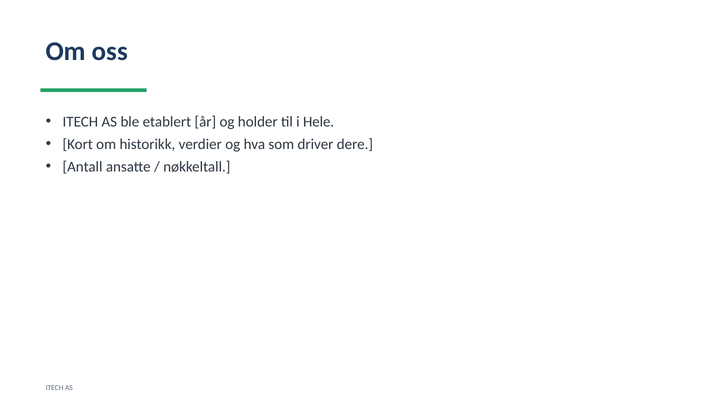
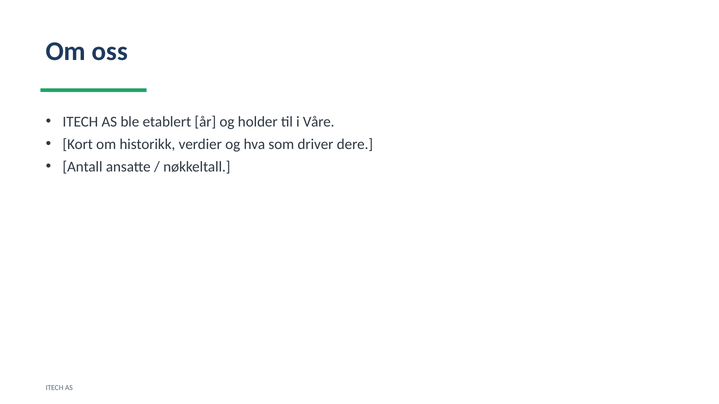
Hele: Hele -> Våre
